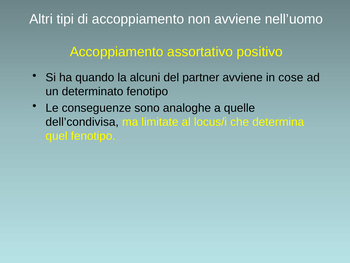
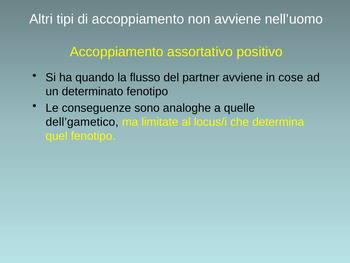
alcuni: alcuni -> flusso
dell’condivisa: dell’condivisa -> dell’gametico
